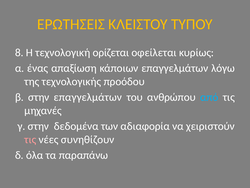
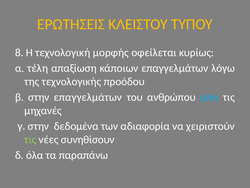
ορίζεται: ορίζεται -> μορφής
ένας: ένας -> τέλη
τις at (30, 139) colour: pink -> light green
συνηθίζουν: συνηθίζουν -> συνηθίσουν
